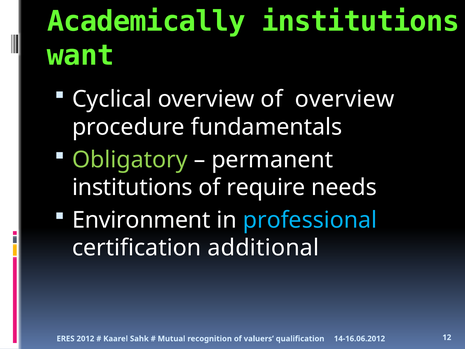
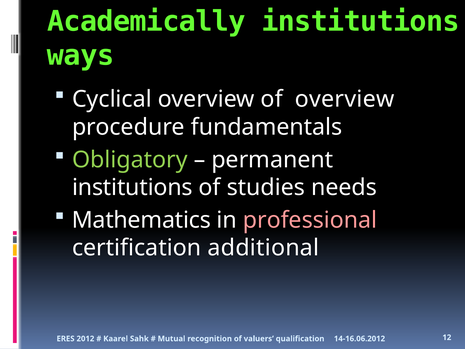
want: want -> ways
require: require -> studies
Environment: Environment -> Mathematics
professional colour: light blue -> pink
